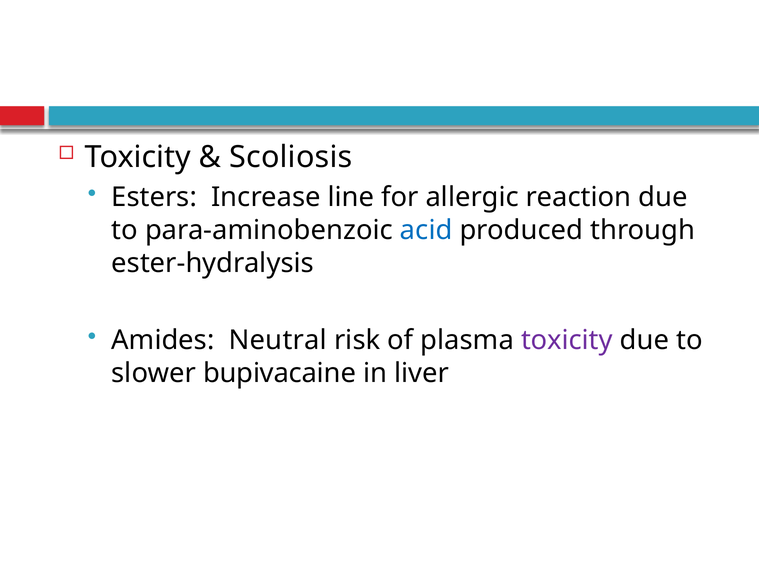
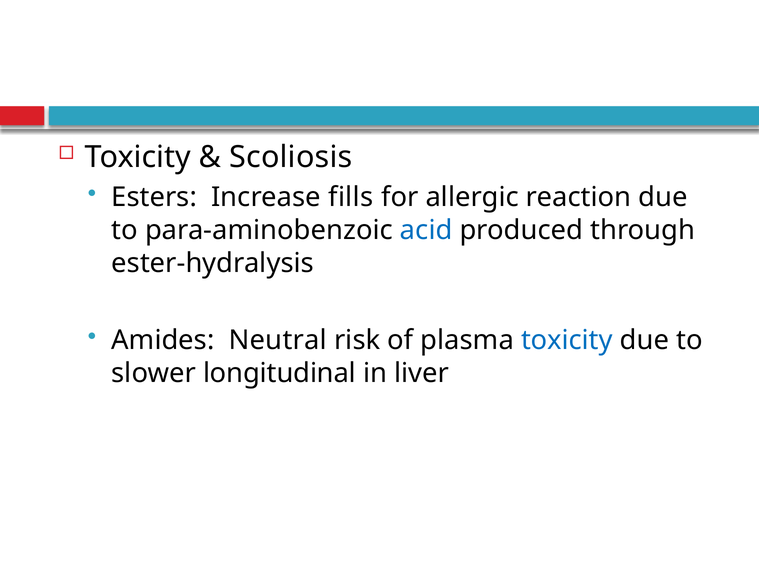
line: line -> fills
toxicity at (567, 340) colour: purple -> blue
bupivacaine: bupivacaine -> longitudinal
